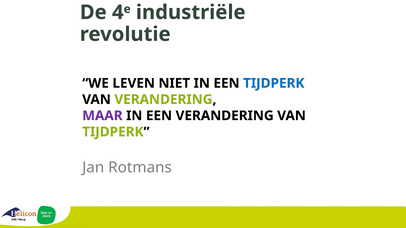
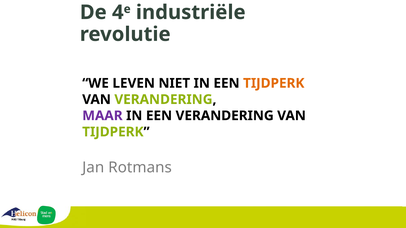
TIJDPERK at (274, 83) colour: blue -> orange
